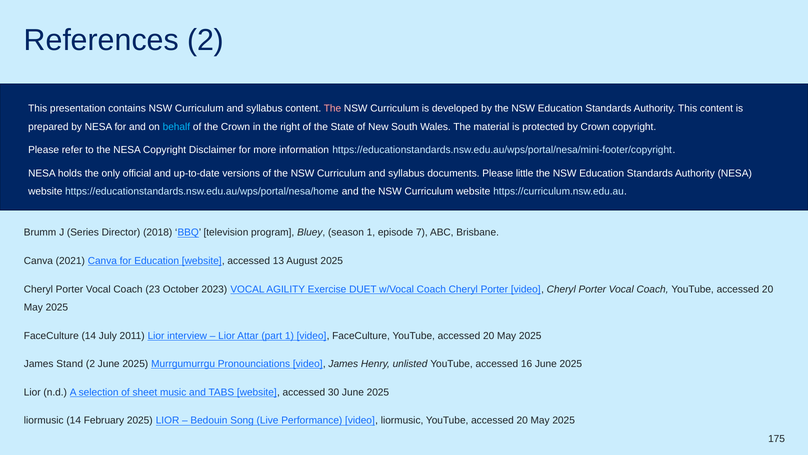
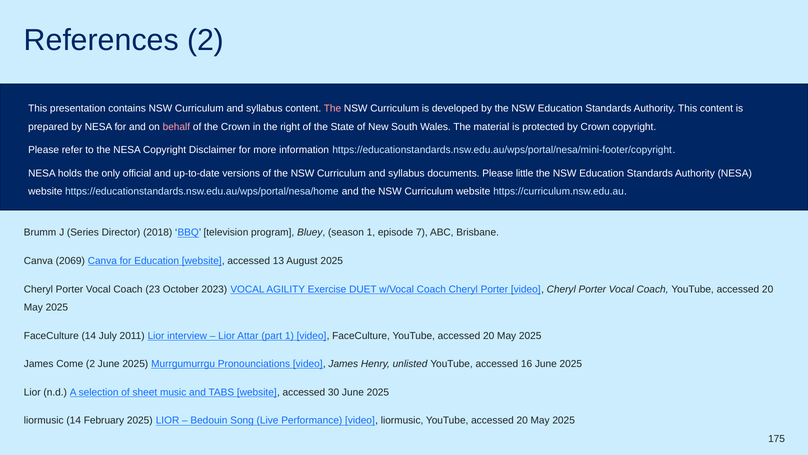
behalf colour: light blue -> pink
2021: 2021 -> 2069
Stand: Stand -> Come
